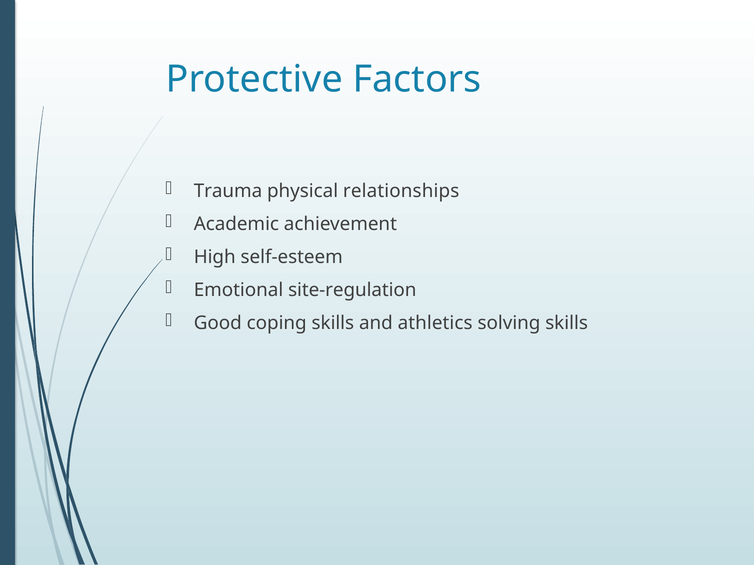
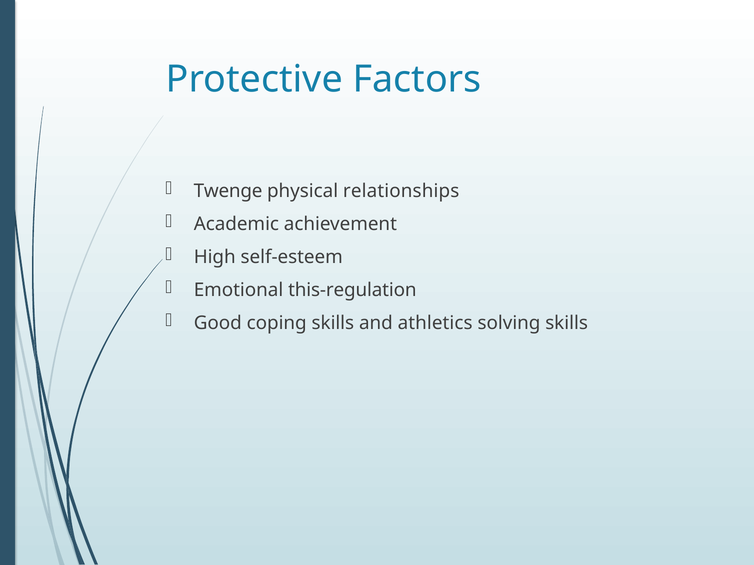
Trauma: Trauma -> Twenge
site-regulation: site-regulation -> this-regulation
